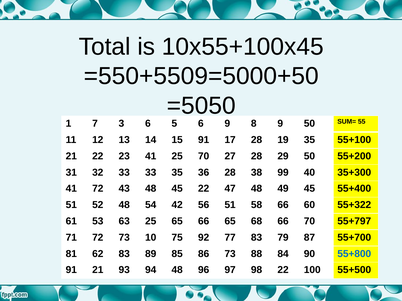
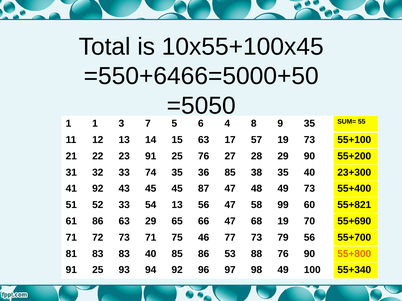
=550+5509=5000+50: =550+5509=5000+50 -> =550+6466=5000+50
1 7: 7 -> 1
3 6: 6 -> 7
6 9: 9 -> 4
9 50: 50 -> 35
15 91: 91 -> 63
17 28: 28 -> 57
19 35: 35 -> 73
23 41: 41 -> 91
25 70: 70 -> 76
29 50: 50 -> 90
33 33: 33 -> 74
36 28: 28 -> 85
38 99: 99 -> 35
35+300: 35+300 -> 23+300
41 72: 72 -> 92
43 48: 48 -> 45
45 22: 22 -> 87
49 45: 45 -> 73
52 48: 48 -> 33
54 42: 42 -> 13
56 51: 51 -> 47
58 66: 66 -> 99
55+322: 55+322 -> 55+821
61 53: 53 -> 86
63 25: 25 -> 29
66 65: 65 -> 47
68 66: 66 -> 19
55+797: 55+797 -> 55+690
73 10: 10 -> 71
92: 92 -> 46
77 83: 83 -> 73
79 87: 87 -> 56
81 62: 62 -> 83
83 89: 89 -> 40
86 73: 73 -> 53
88 84: 84 -> 76
55+800 colour: blue -> orange
21 at (98, 270): 21 -> 25
94 48: 48 -> 92
98 22: 22 -> 49
55+500: 55+500 -> 55+340
